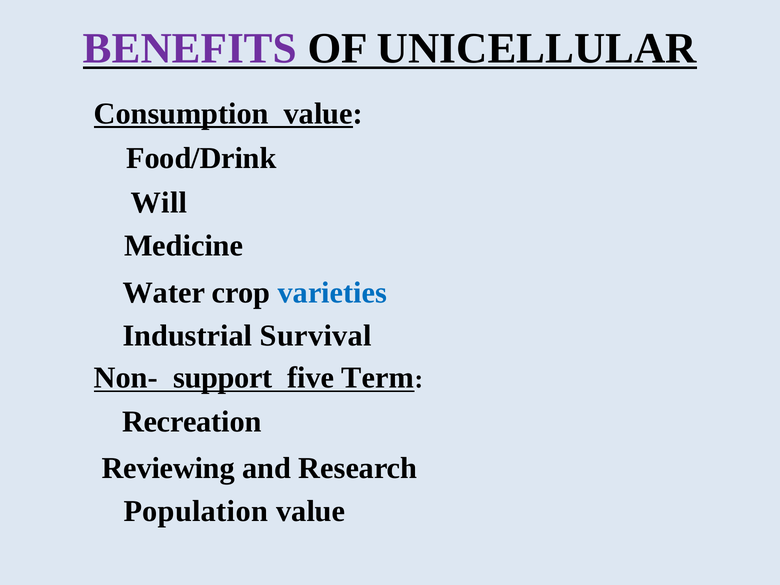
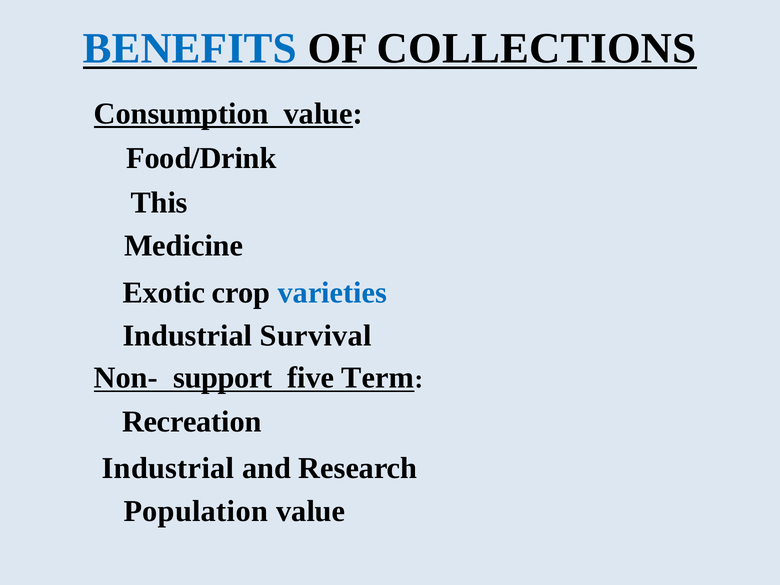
BENEFITS colour: purple -> blue
UNICELLULAR: UNICELLULAR -> COLLECTIONS
Will: Will -> This
Water: Water -> Exotic
Reviewing at (168, 468): Reviewing -> Industrial
